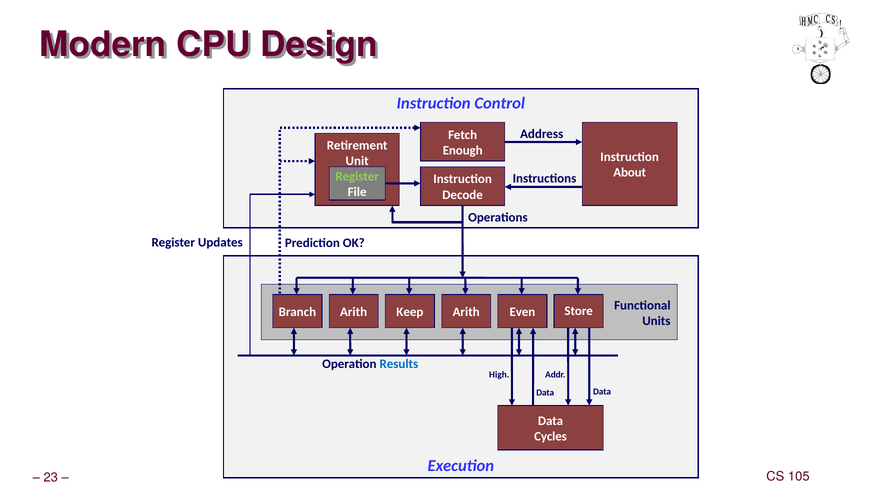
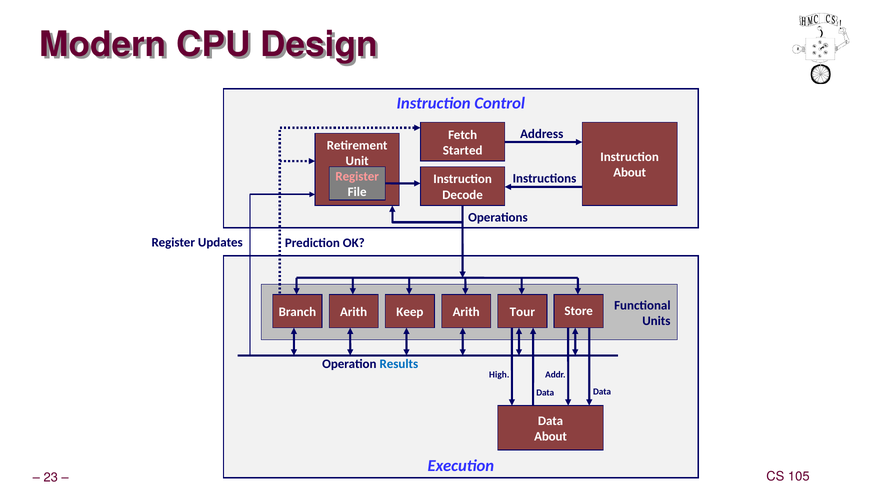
Enough: Enough -> Started
Register at (357, 176) colour: light green -> pink
Even: Even -> Tour
Cycles at (551, 437): Cycles -> About
